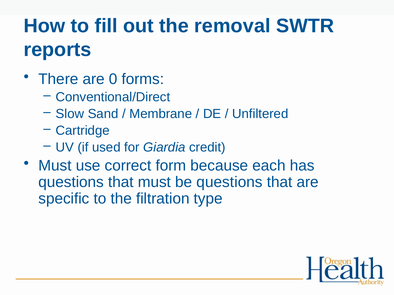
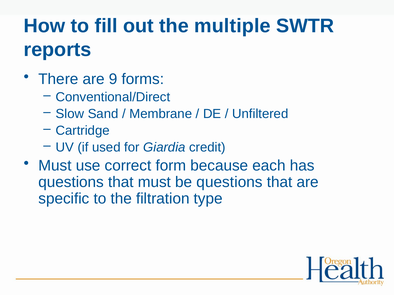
removal: removal -> multiple
0: 0 -> 9
